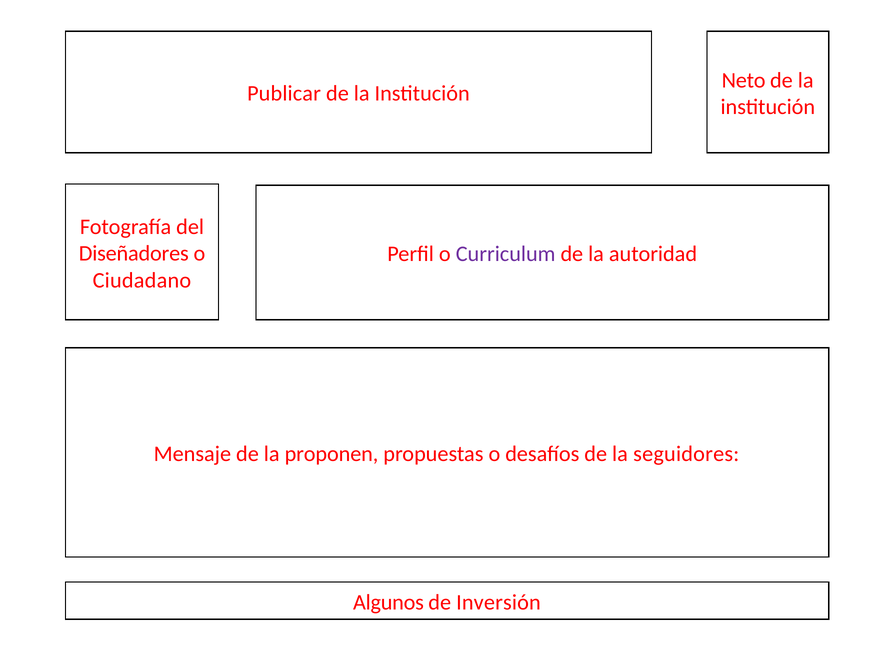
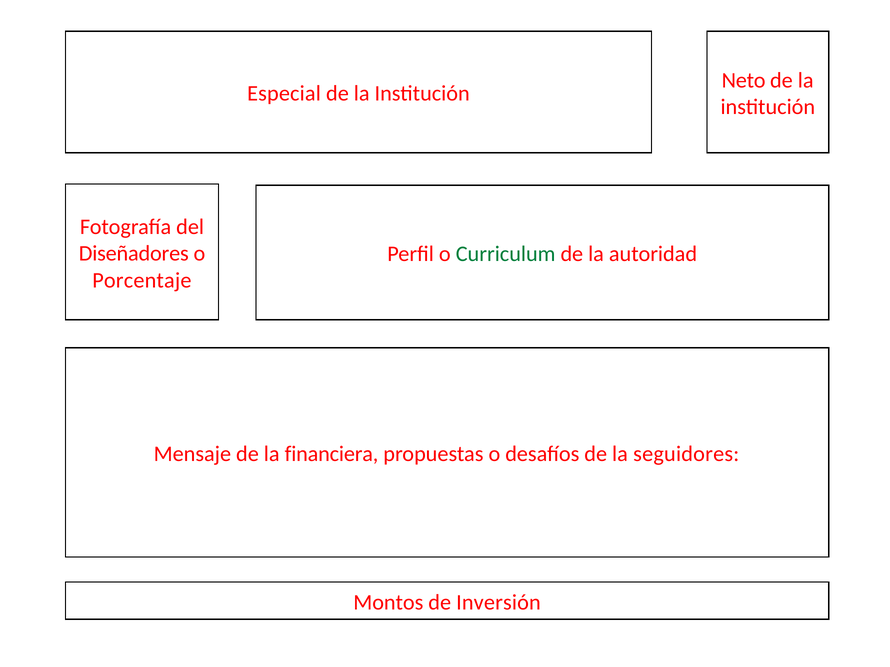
Publicar: Publicar -> Especial
Curriculum colour: purple -> green
Ciudadano: Ciudadano -> Porcentaje
proponen: proponen -> financiera
Algunos: Algunos -> Montos
